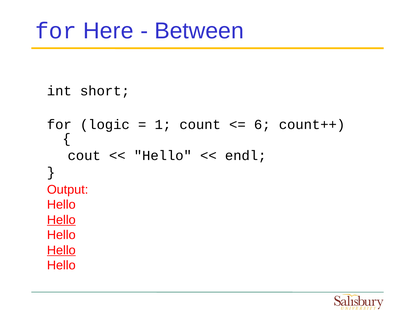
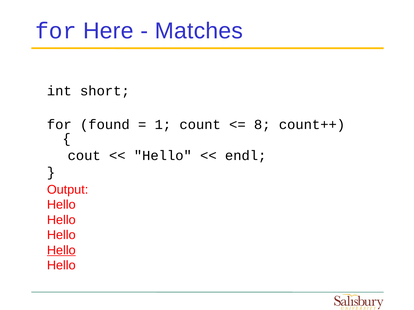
Between: Between -> Matches
logic: logic -> found
6: 6 -> 8
Hello at (61, 220) underline: present -> none
